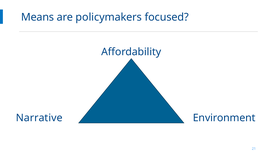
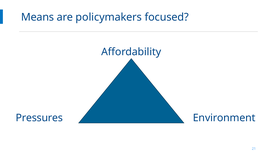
Narrative: Narrative -> Pressures
